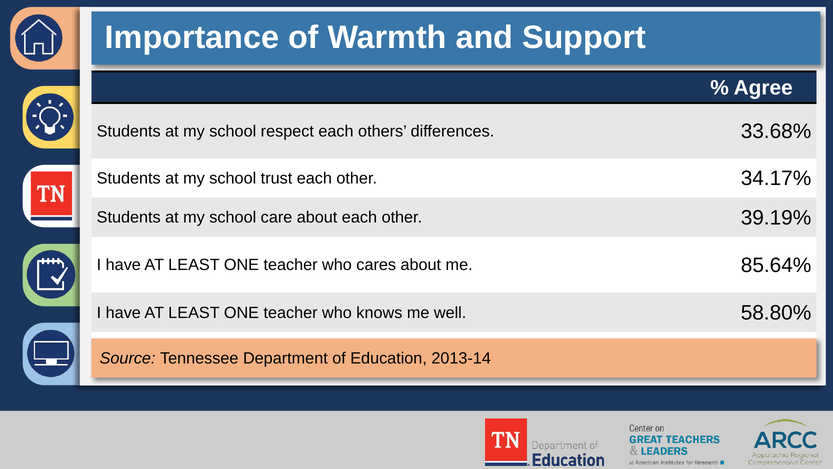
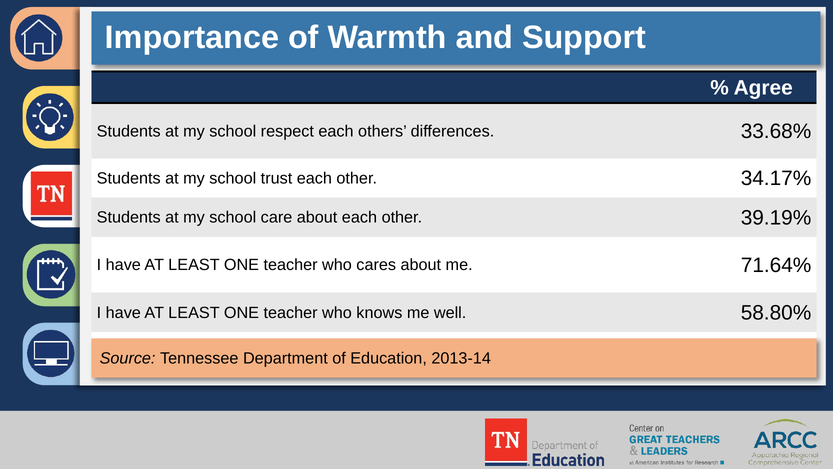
85.64%: 85.64% -> 71.64%
